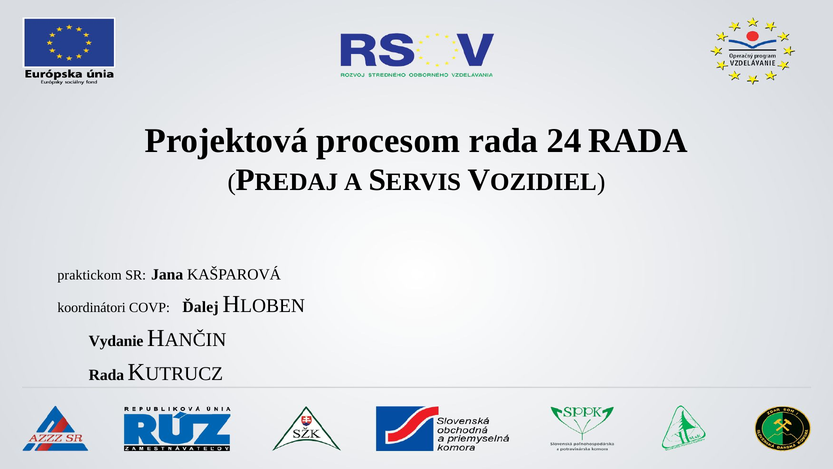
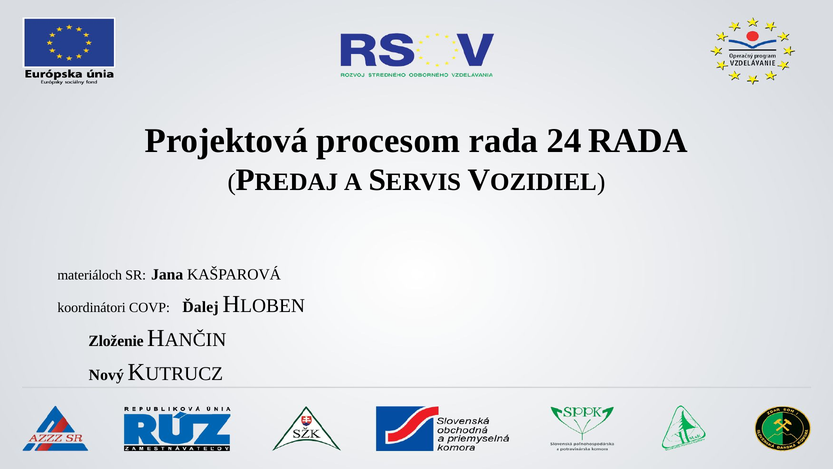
praktickom: praktickom -> materiáloch
Vydanie: Vydanie -> Zloženie
Rada at (106, 375): Rada -> Nový
